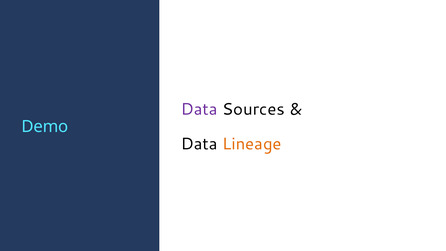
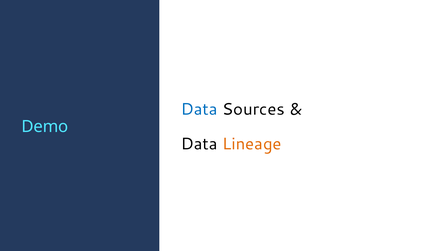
Data at (199, 109) colour: purple -> blue
